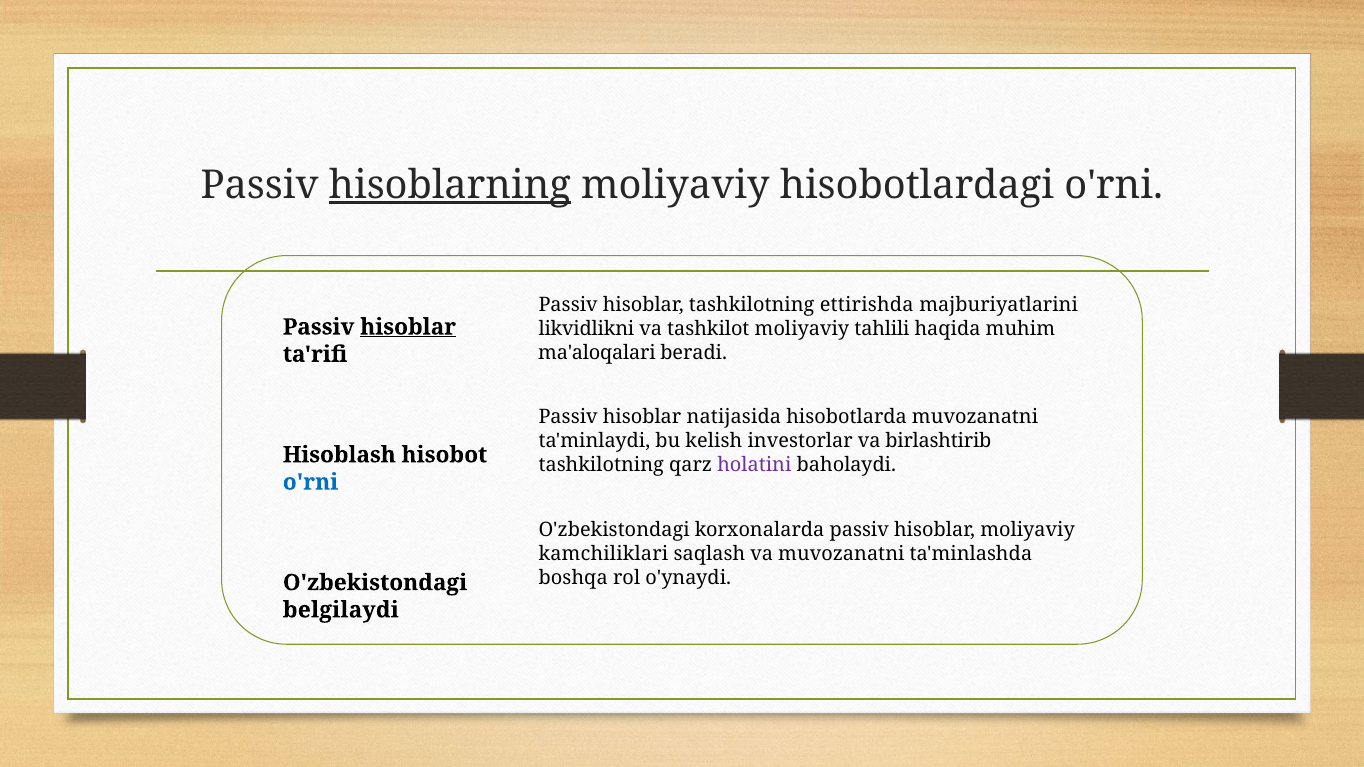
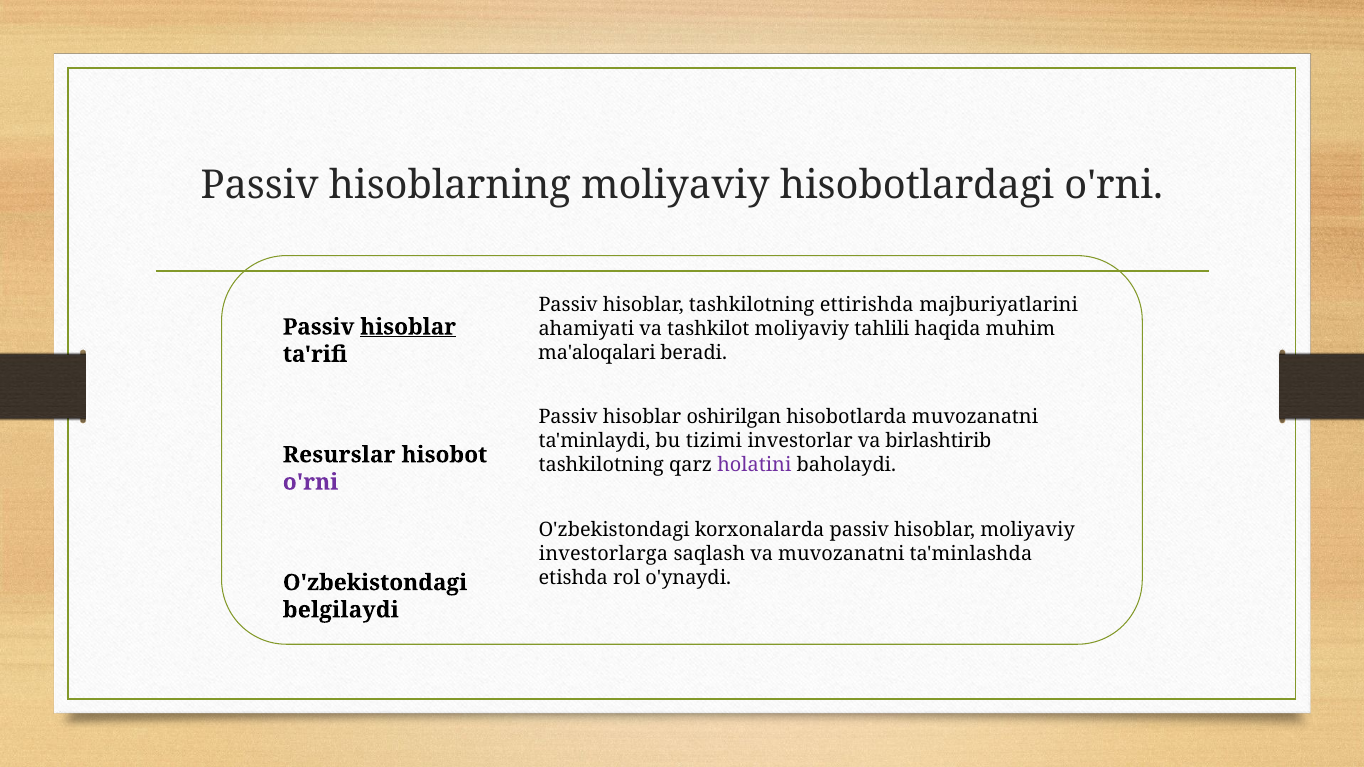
hisoblarning underline: present -> none
likvidlikni: likvidlikni -> ahamiyati
natijasida: natijasida -> oshirilgan
kelish: kelish -> tizimi
Hisoblash: Hisoblash -> Resurslar
o'rni at (310, 482) colour: blue -> purple
kamchiliklari: kamchiliklari -> investorlarga
boshqa: boshqa -> etishda
